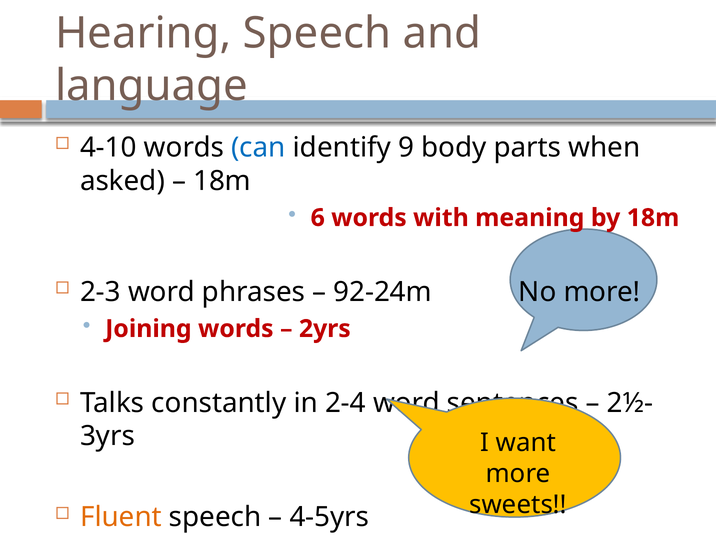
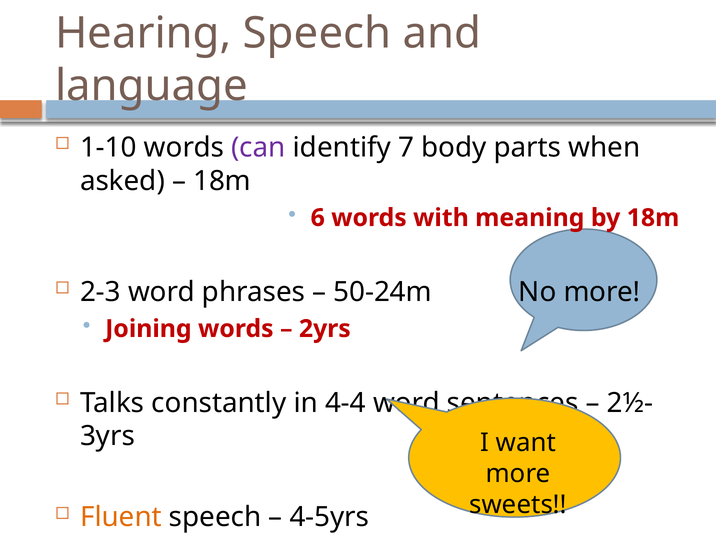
4-10: 4-10 -> 1-10
can colour: blue -> purple
9: 9 -> 7
92-24m: 92-24m -> 50-24m
2-4: 2-4 -> 4-4
